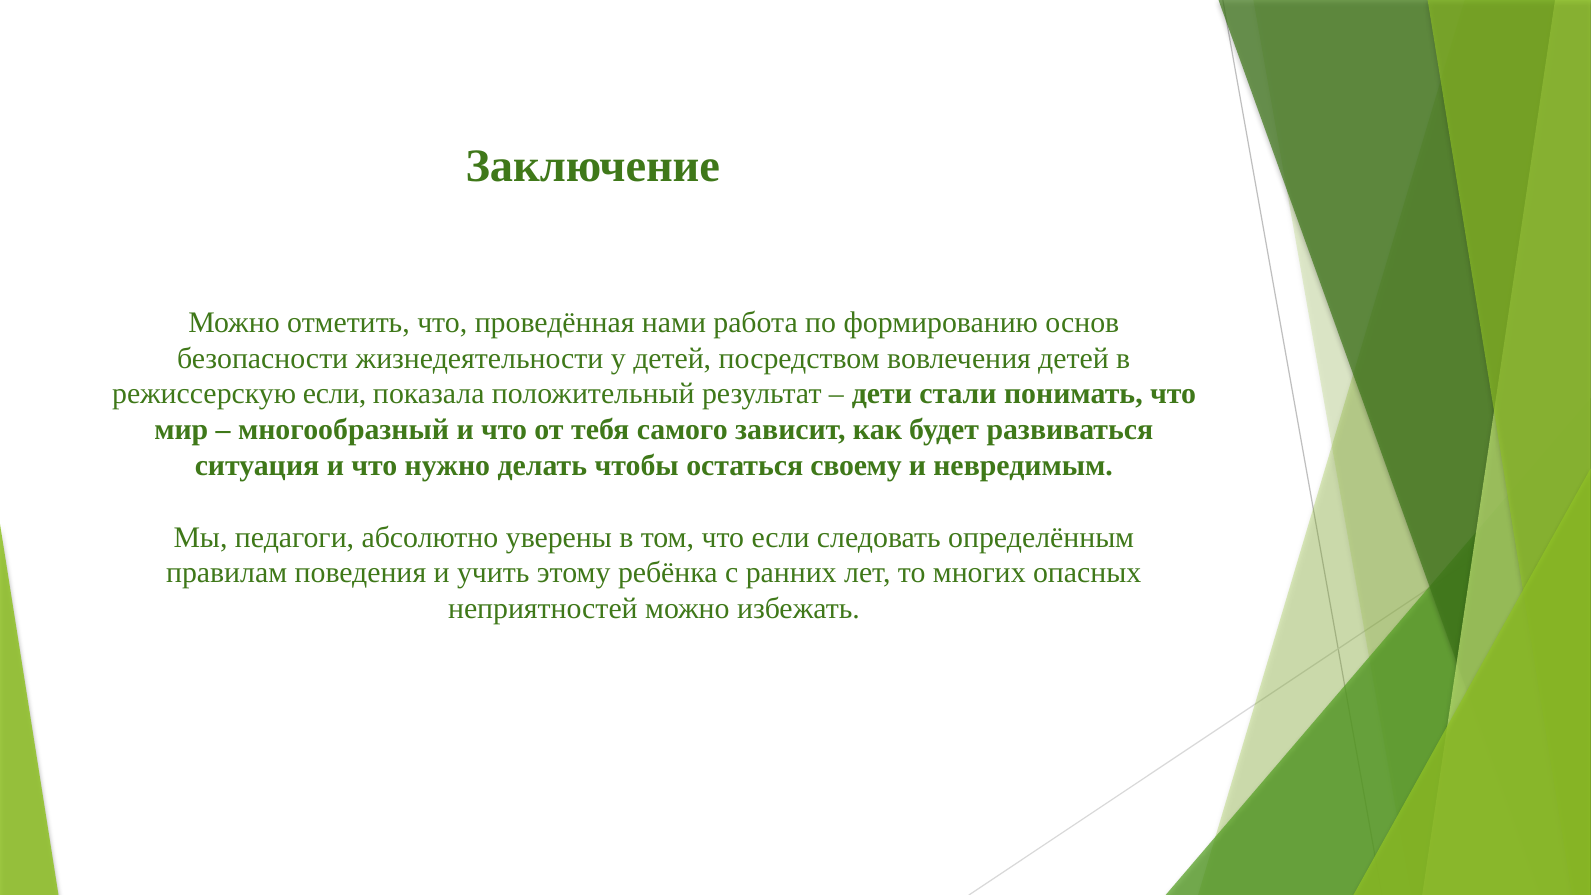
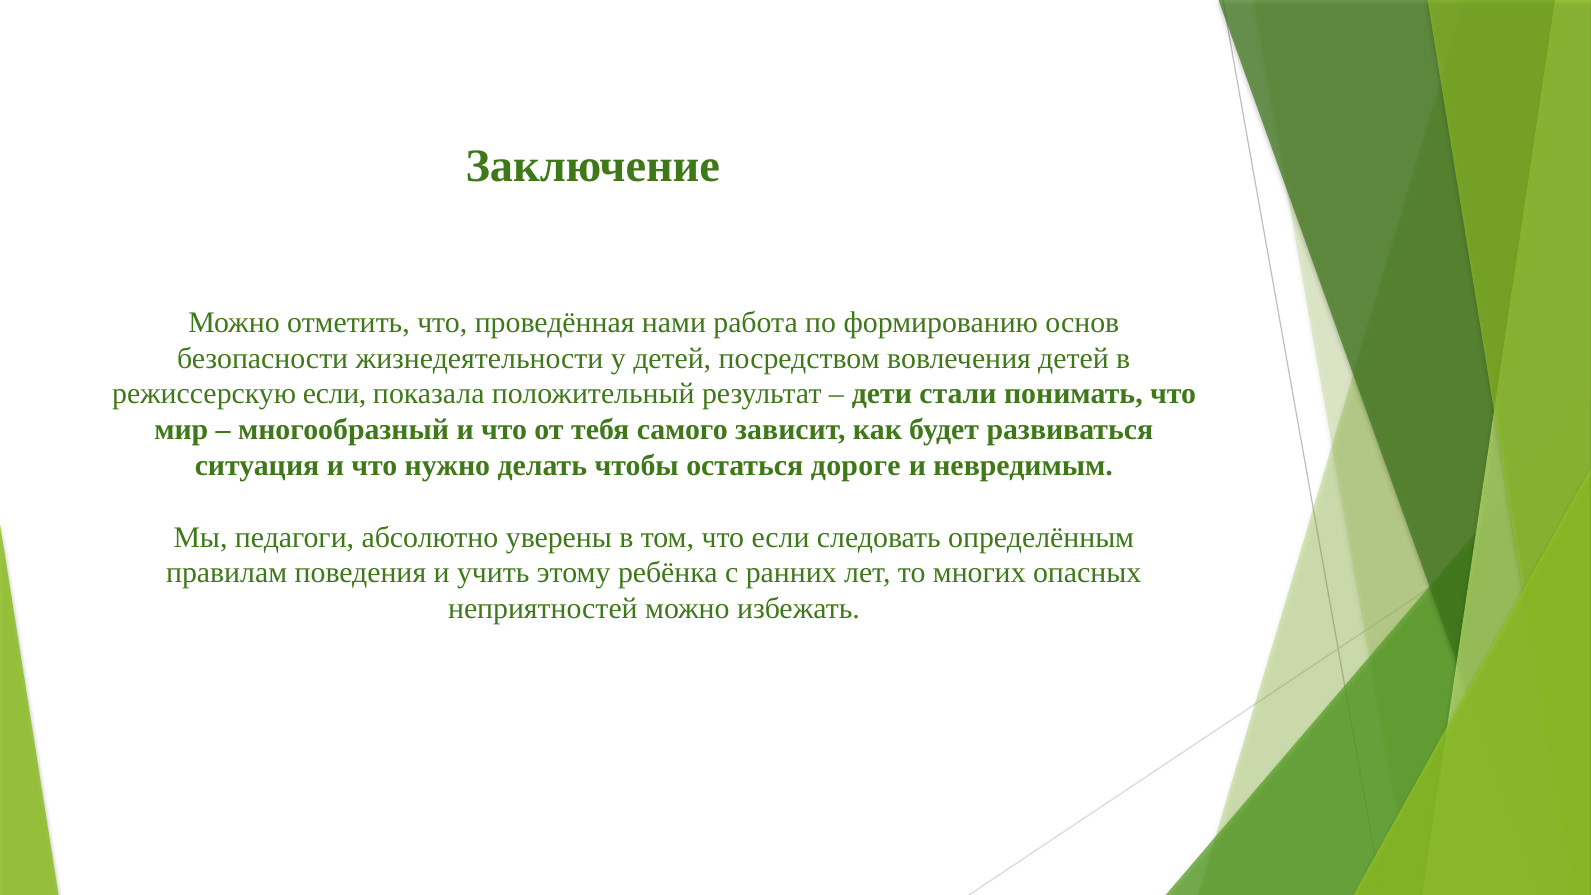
своему: своему -> дороге
